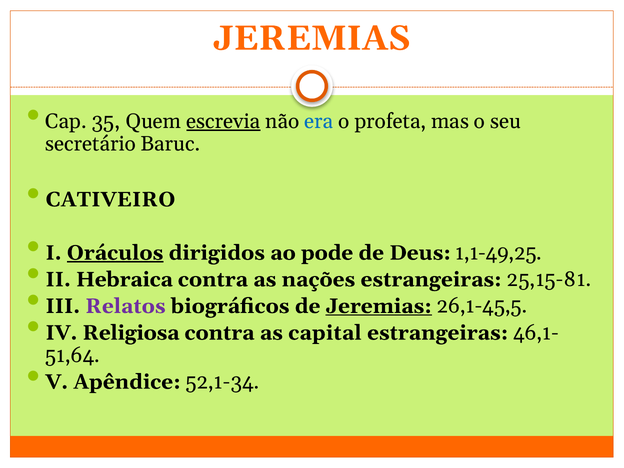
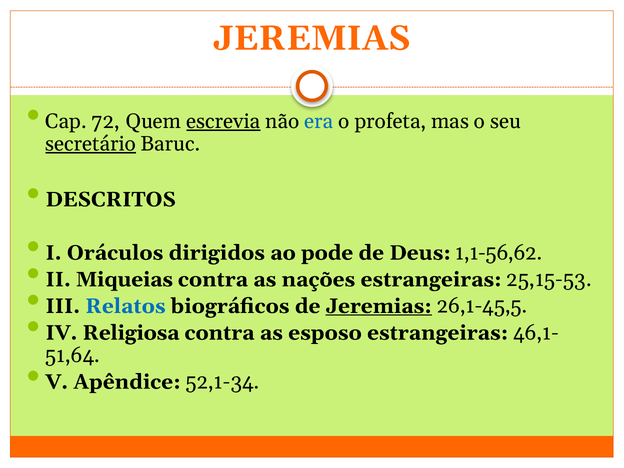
35: 35 -> 72
secretário underline: none -> present
CATIVEIRO: CATIVEIRO -> DESCRITOS
Oráculos underline: present -> none
1,1-49,25: 1,1-49,25 -> 1,1-56,62
Hebraica: Hebraica -> Miqueias
25,15-81: 25,15-81 -> 25,15-53
Relatos colour: purple -> blue
capital: capital -> esposo
